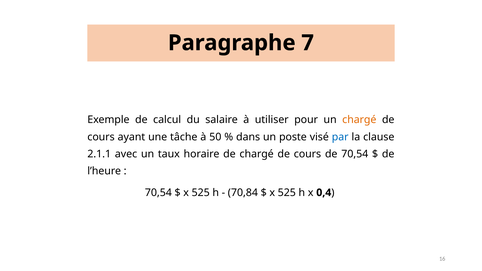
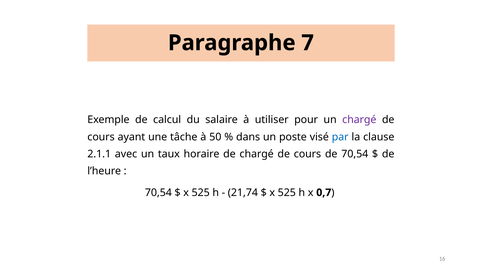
chargé at (359, 120) colour: orange -> purple
70,84: 70,84 -> 21,74
0,4: 0,4 -> 0,7
